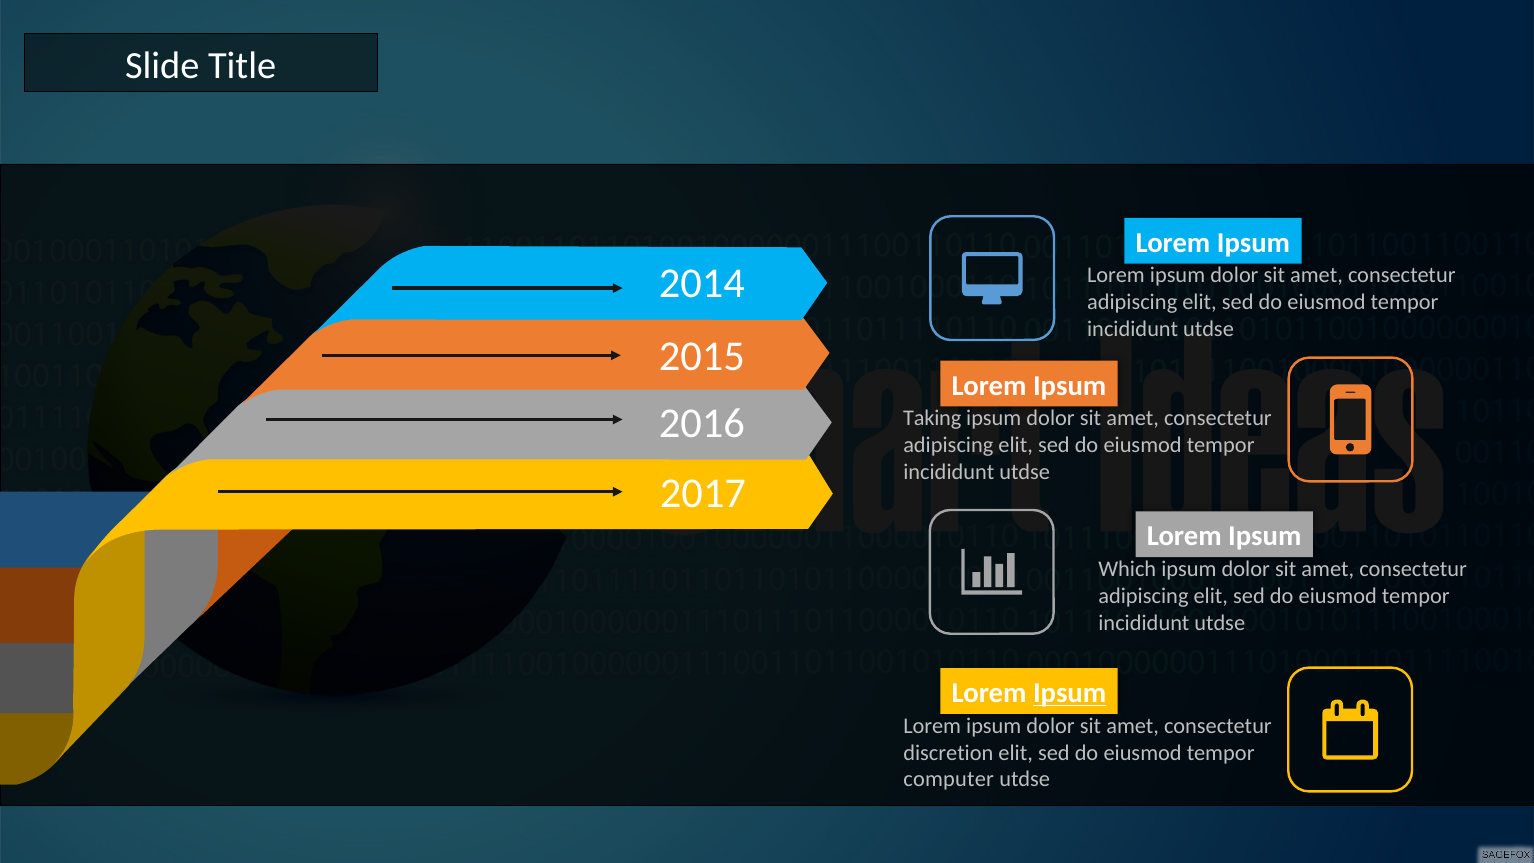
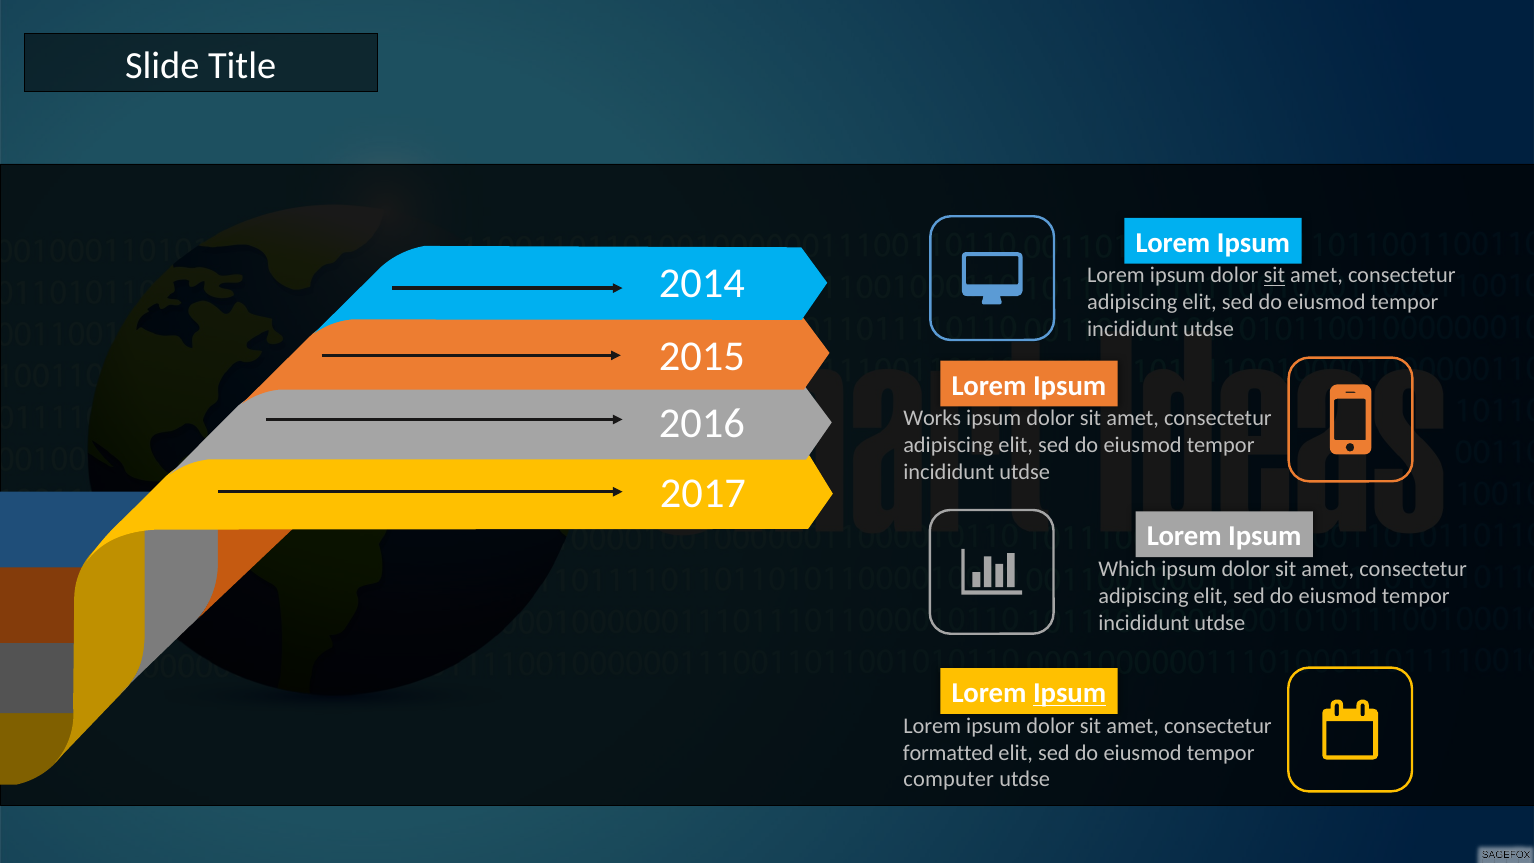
sit at (1274, 276) underline: none -> present
Taking: Taking -> Works
discretion: discretion -> formatted
